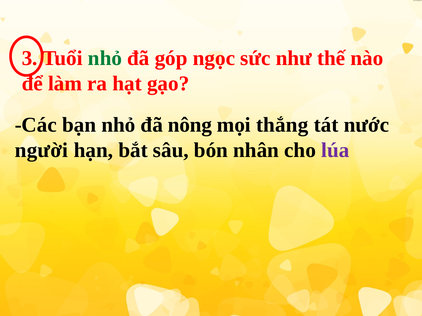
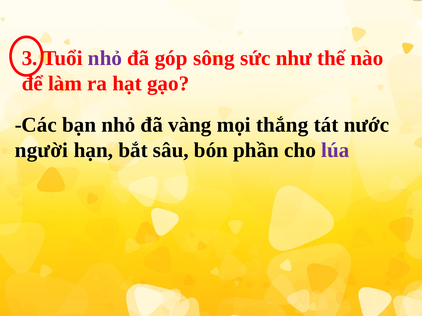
nhỏ at (105, 58) colour: green -> purple
ngọc: ngọc -> sông
nông: nông -> vàng
nhân: nhân -> phần
